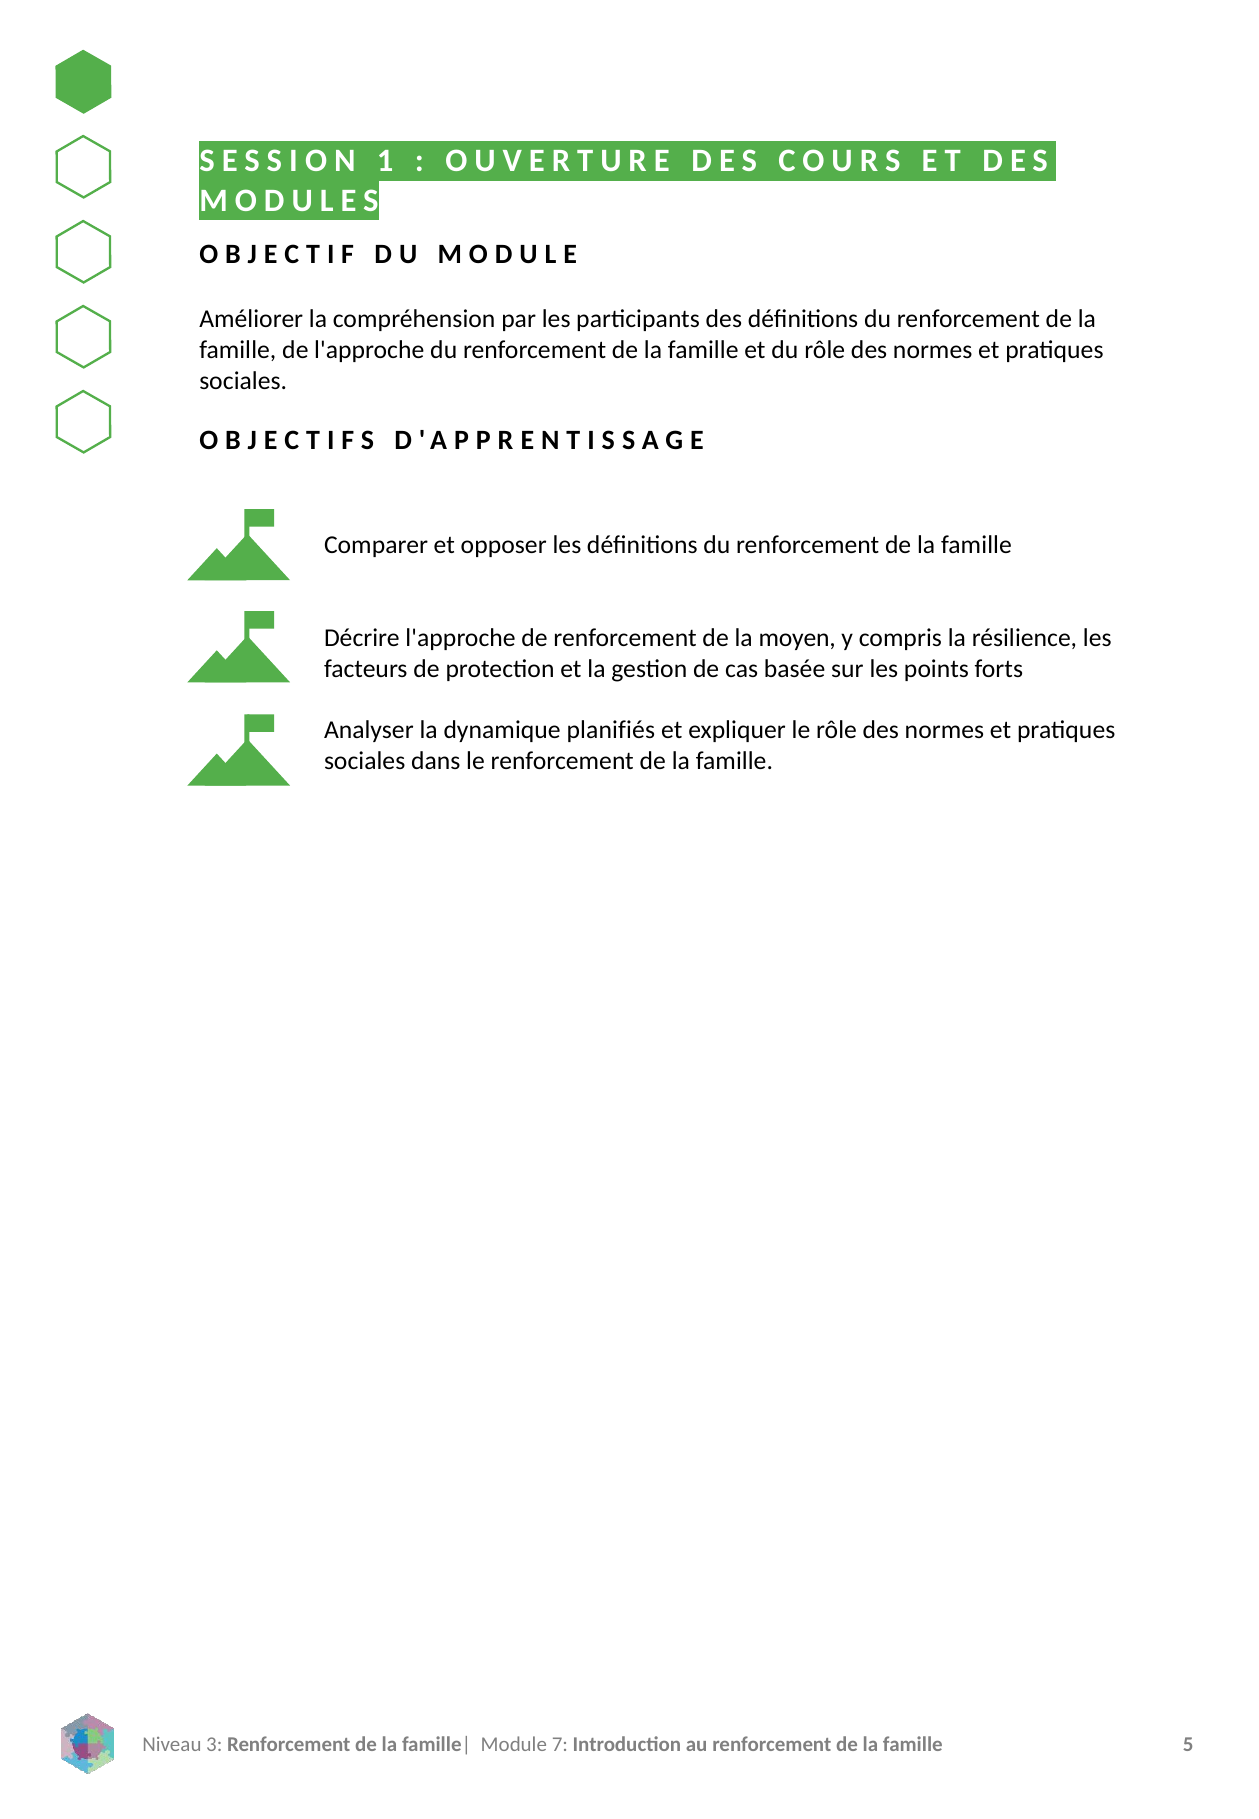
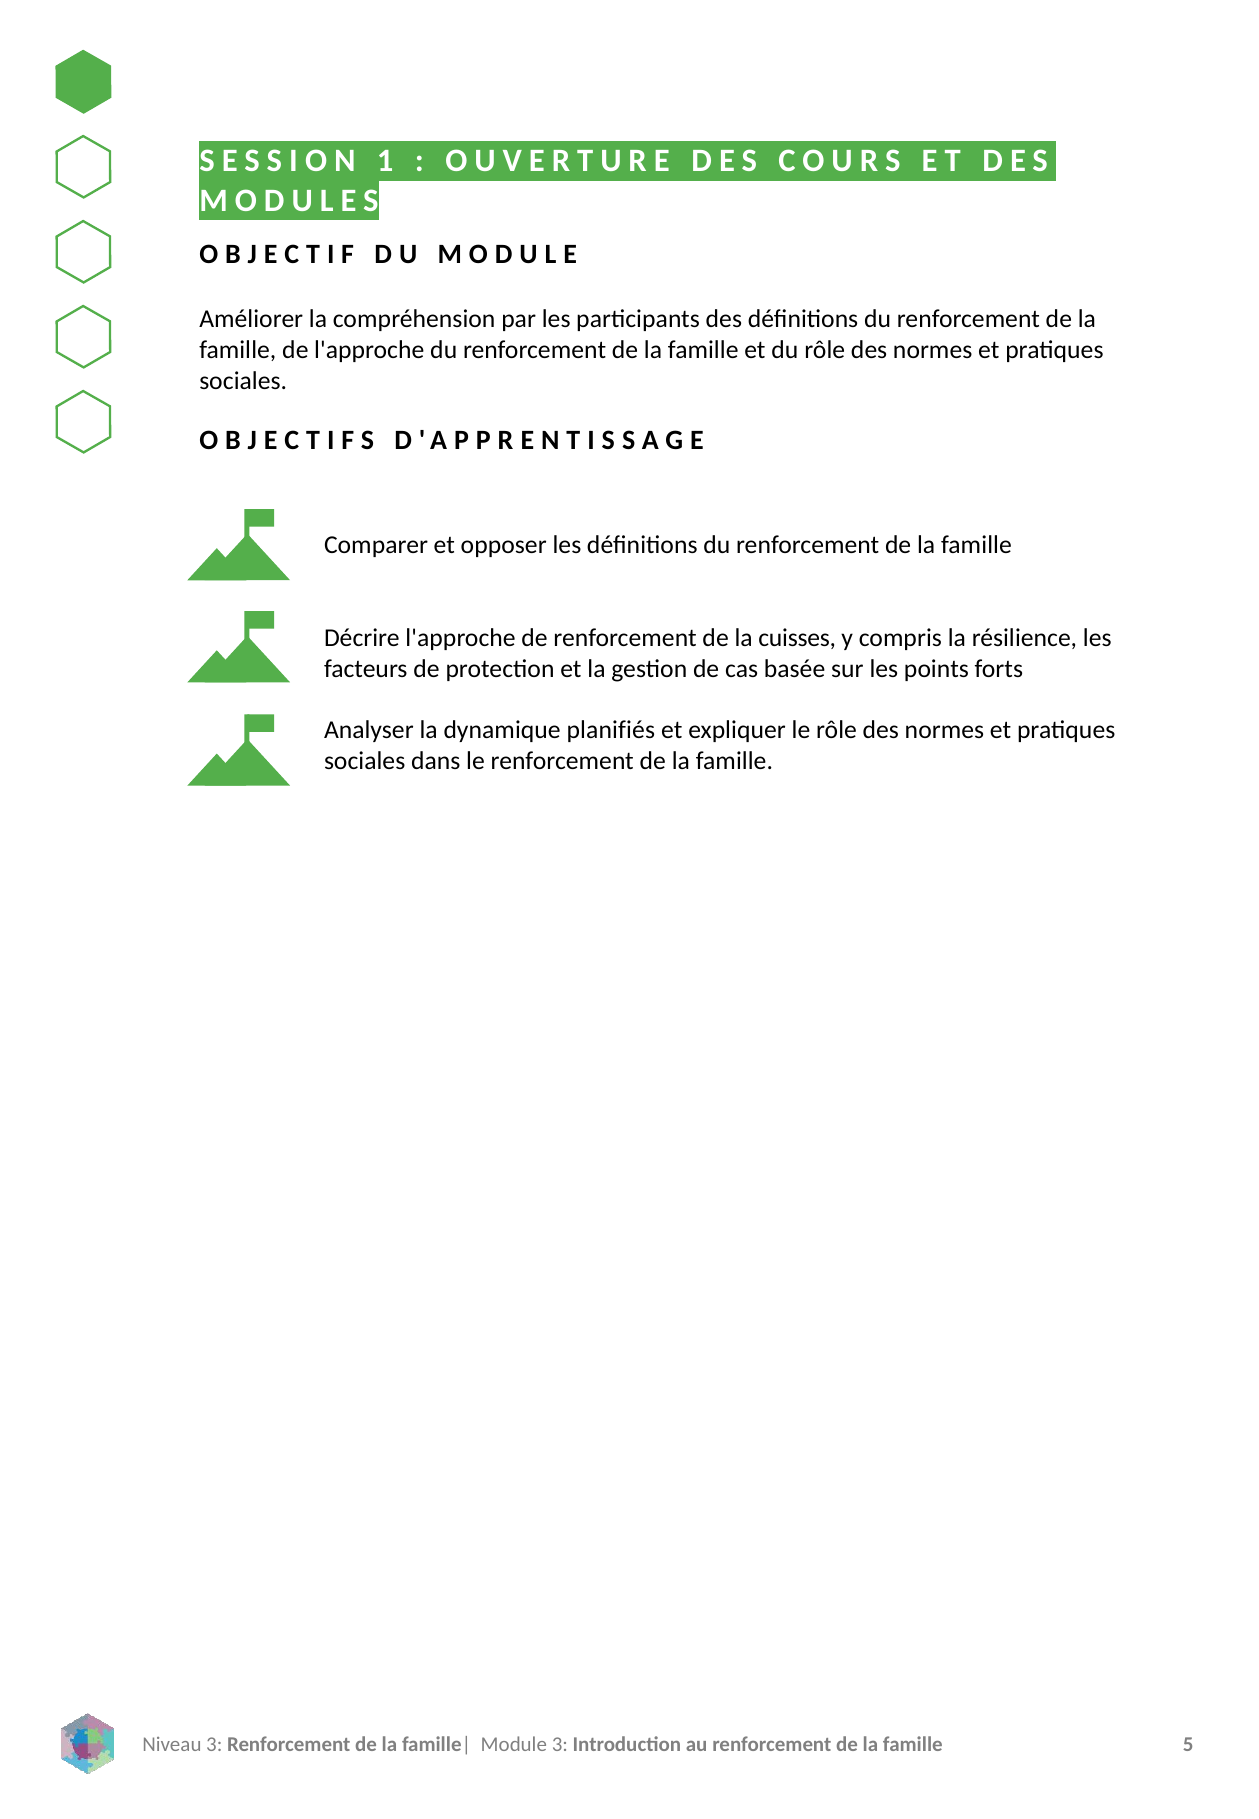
moyen: moyen -> cuisses
Module 7: 7 -> 3
